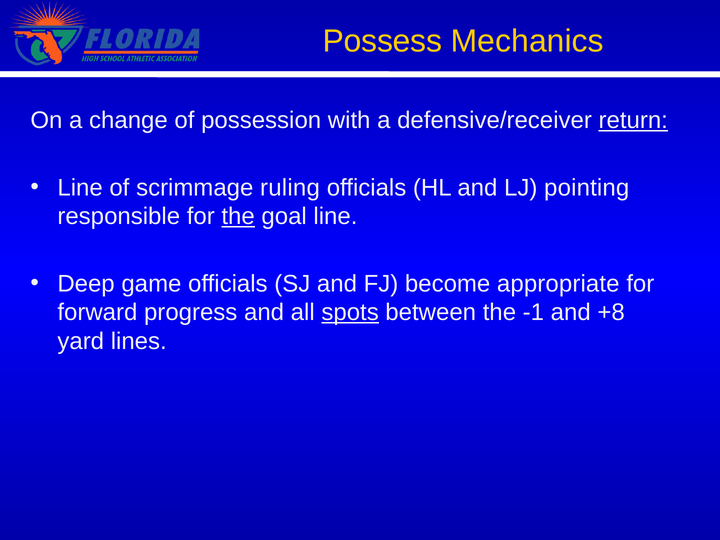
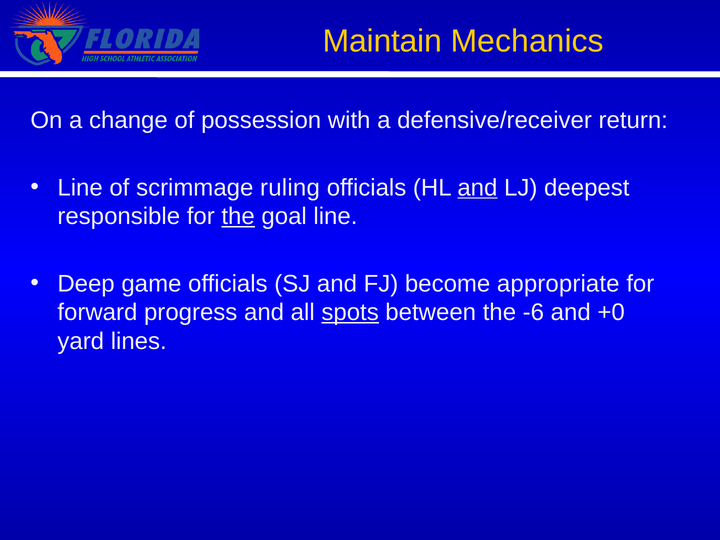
Possess: Possess -> Maintain
return underline: present -> none
and at (477, 188) underline: none -> present
pointing: pointing -> deepest
-1: -1 -> -6
+8: +8 -> +0
